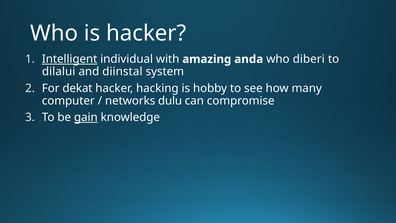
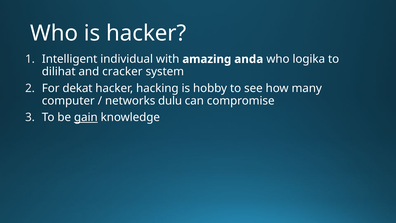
Intelligent underline: present -> none
diberi: diberi -> logika
dilalui: dilalui -> dilihat
diinstal: diinstal -> cracker
